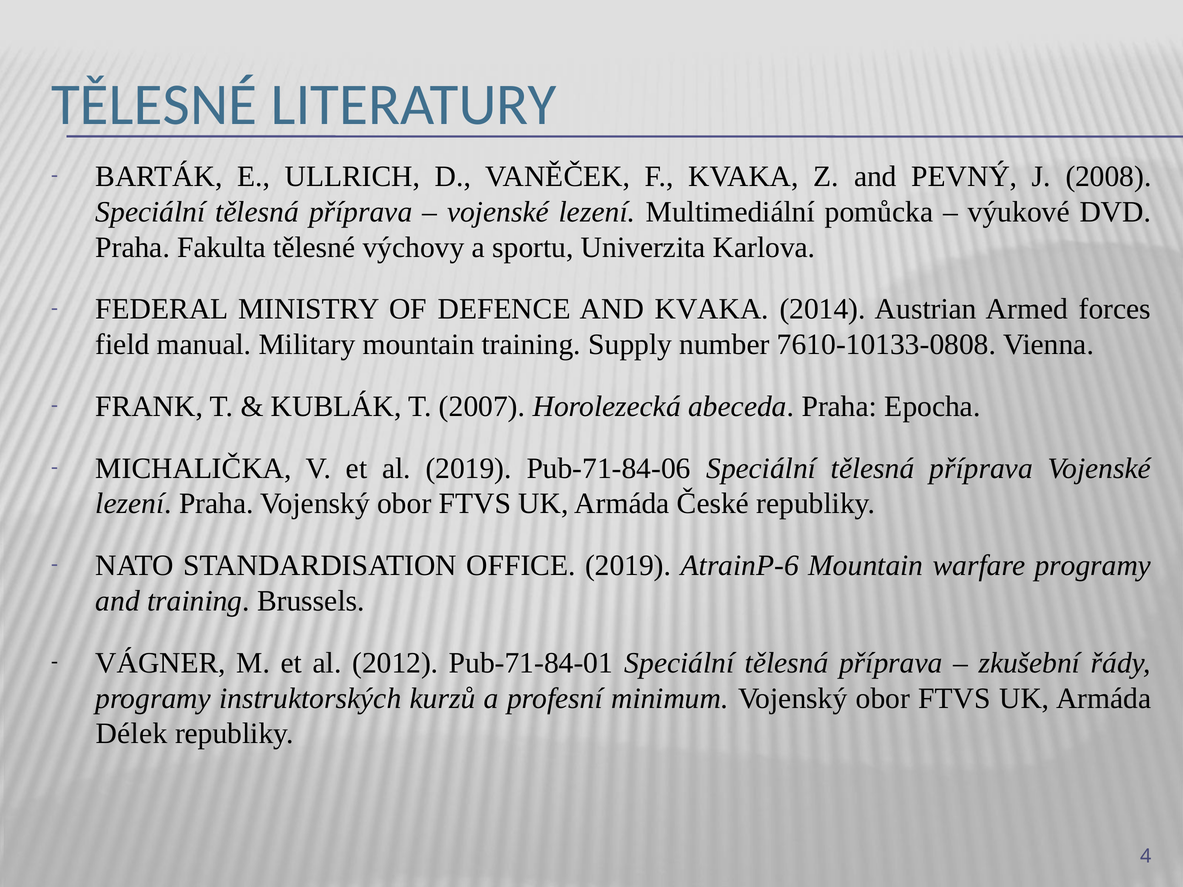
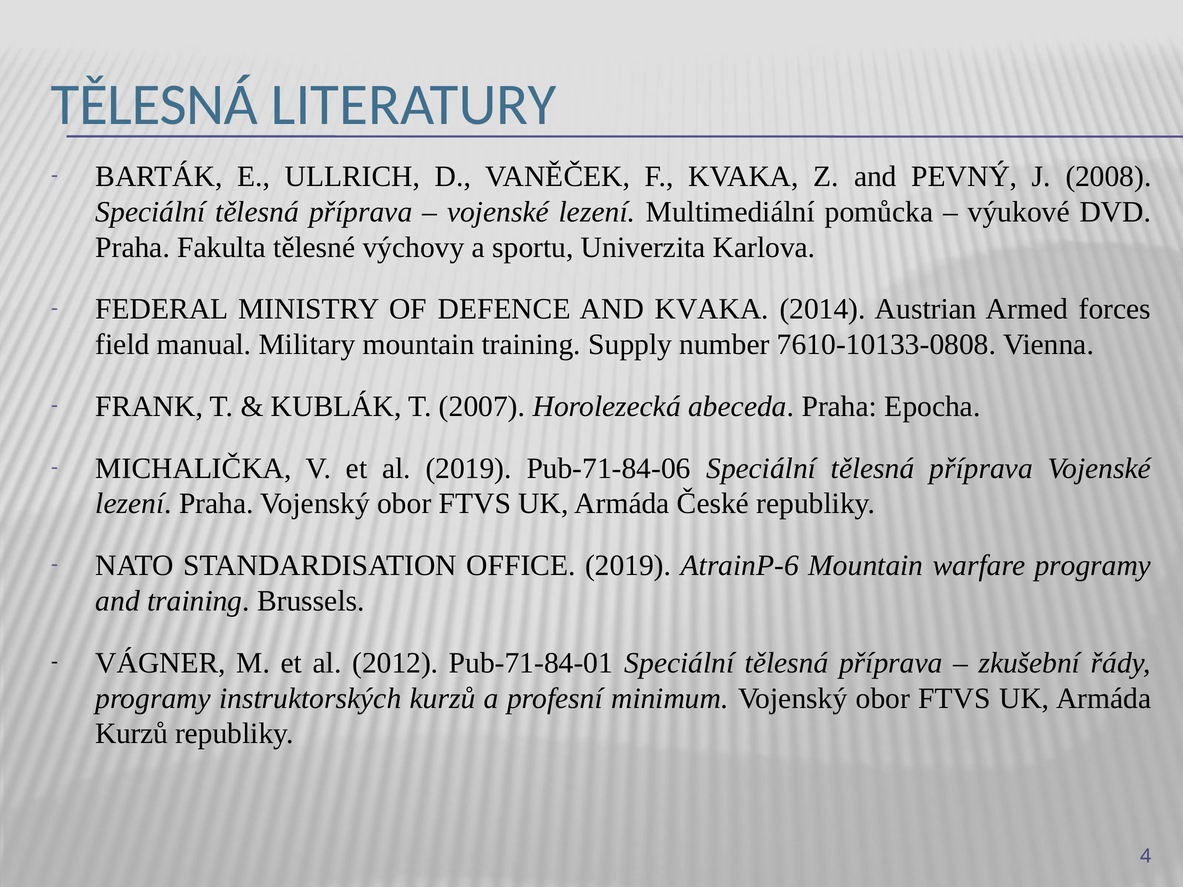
TĚLESNÉ at (154, 105): TĚLESNÉ -> TĚLESNÁ
Délek at (131, 734): Délek -> Kurzů
